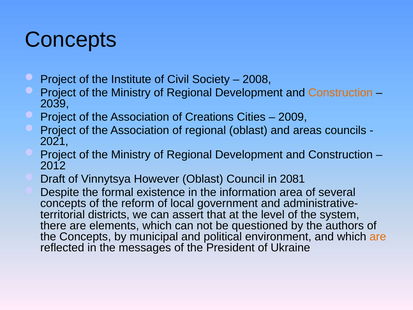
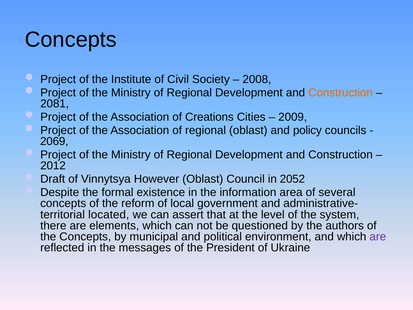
2039: 2039 -> 2081
areas: areas -> policy
2021: 2021 -> 2069
2081: 2081 -> 2052
districts: districts -> located
are at (378, 236) colour: orange -> purple
